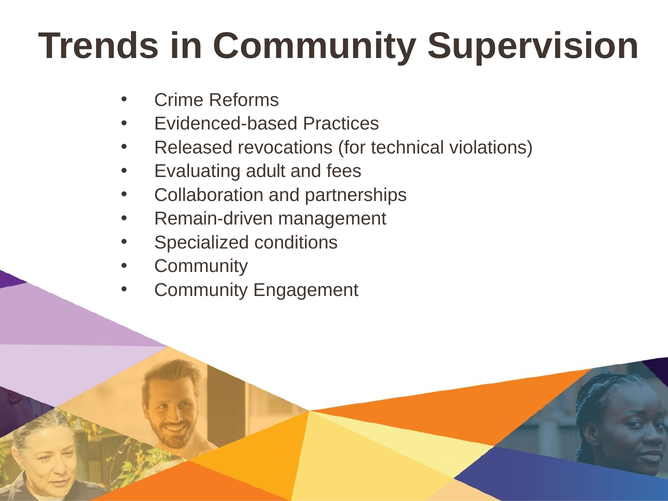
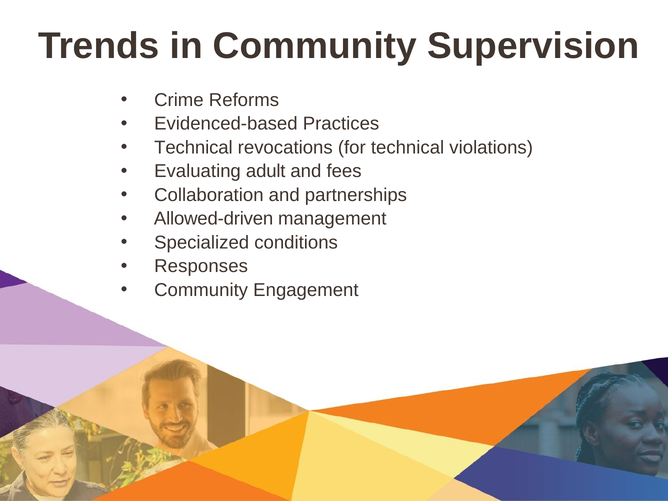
Released at (193, 147): Released -> Technical
Remain-driven: Remain-driven -> Allowed-driven
Community at (201, 266): Community -> Responses
